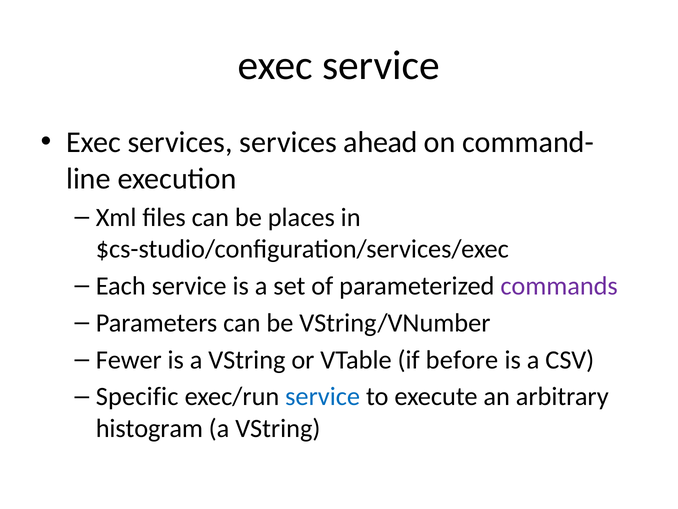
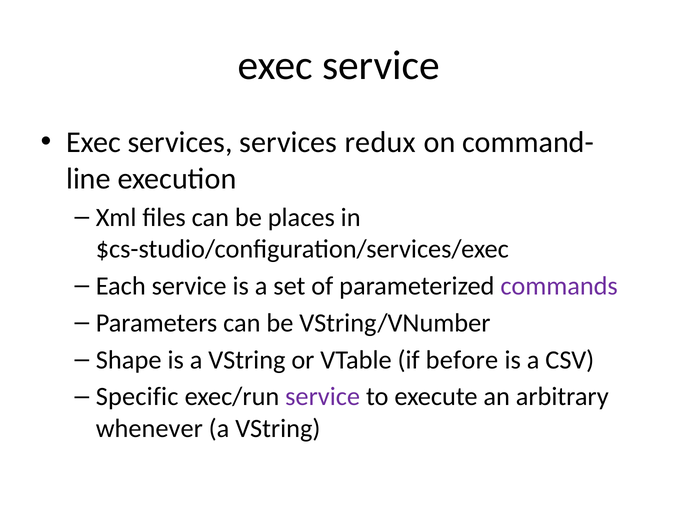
ahead: ahead -> redux
Fewer: Fewer -> Shape
service at (323, 396) colour: blue -> purple
histogram: histogram -> whenever
